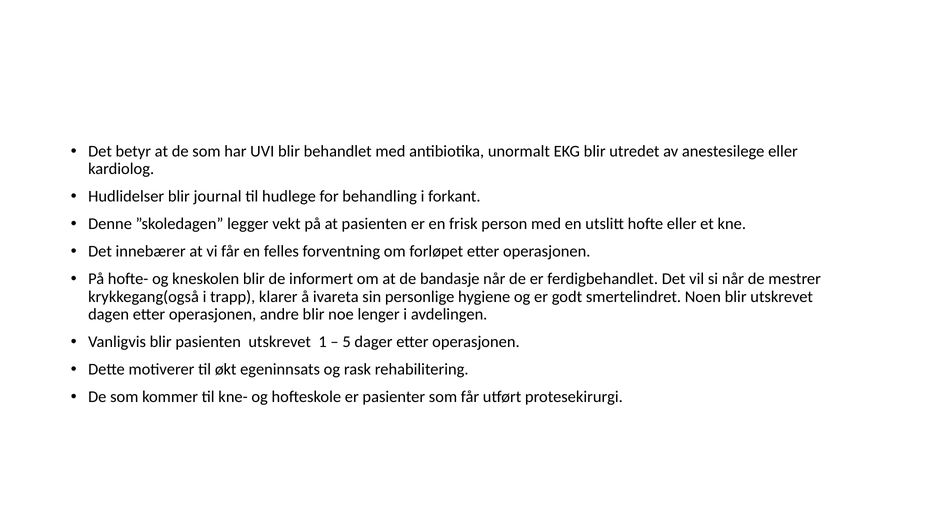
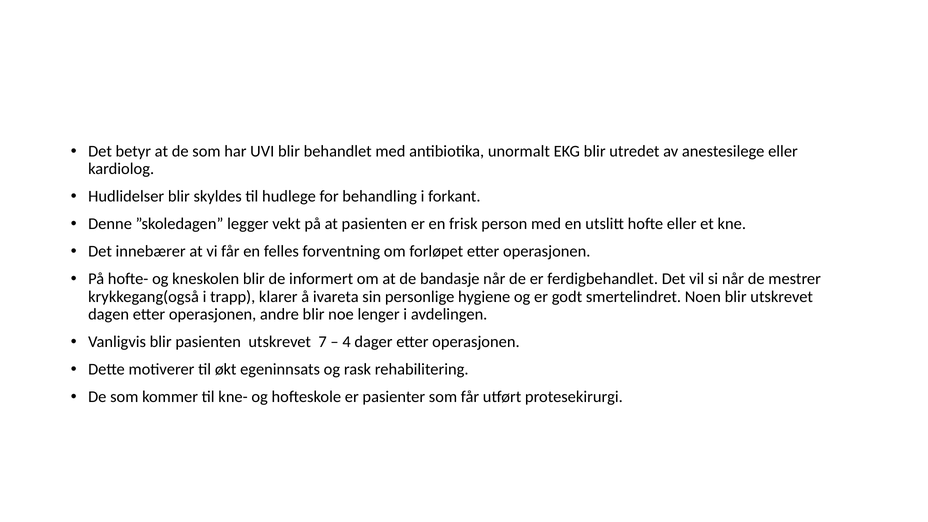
journal: journal -> skyldes
1: 1 -> 7
5: 5 -> 4
